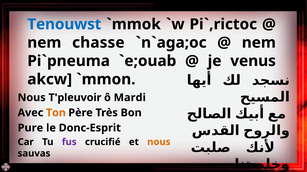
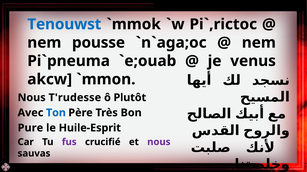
chasse: chasse -> pousse
T'pleuvoir: T'pleuvoir -> T'rudesse
Mardi: Mardi -> Plutôt
Ton colour: orange -> blue
Donc-Esprit: Donc-Esprit -> Huile-Esprit
nous at (159, 142) colour: orange -> purple
